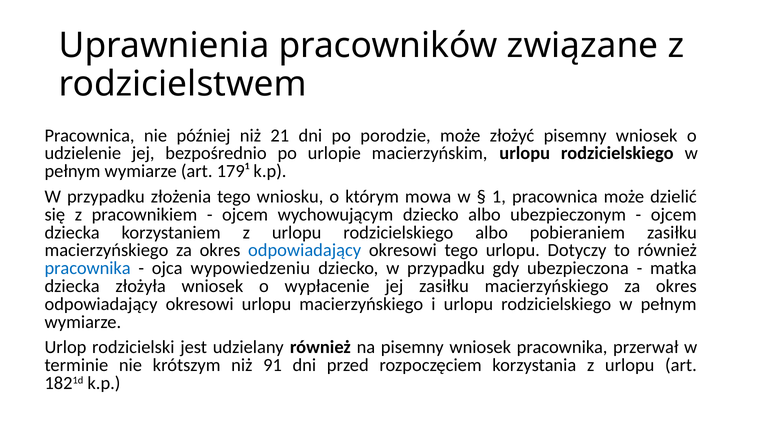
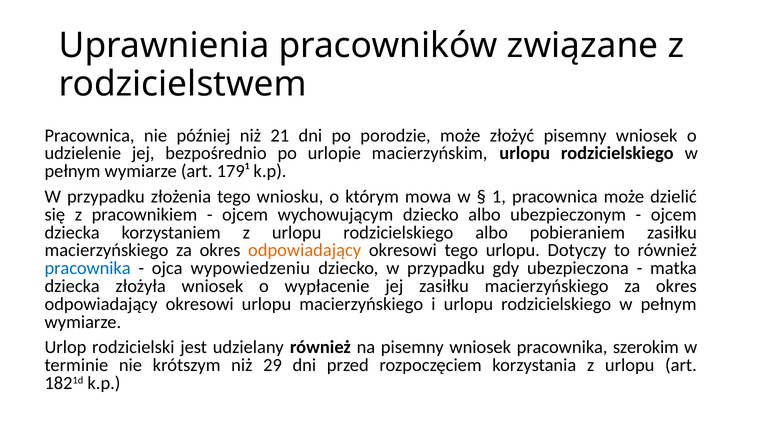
odpowiadający at (305, 250) colour: blue -> orange
przerwał: przerwał -> szerokim
91: 91 -> 29
